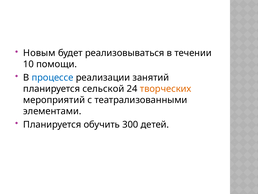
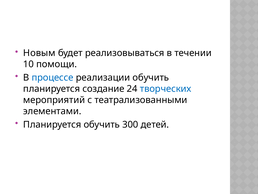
реализации занятий: занятий -> обучить
сельской: сельской -> создание
творческих colour: orange -> blue
